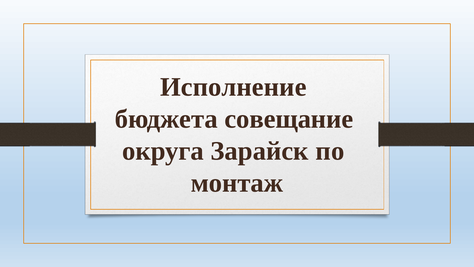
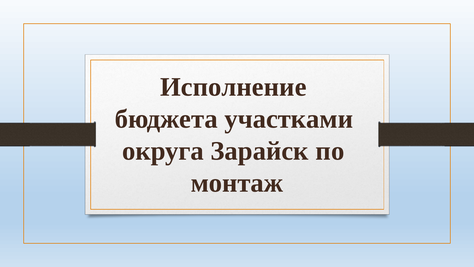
совещание: совещание -> участками
